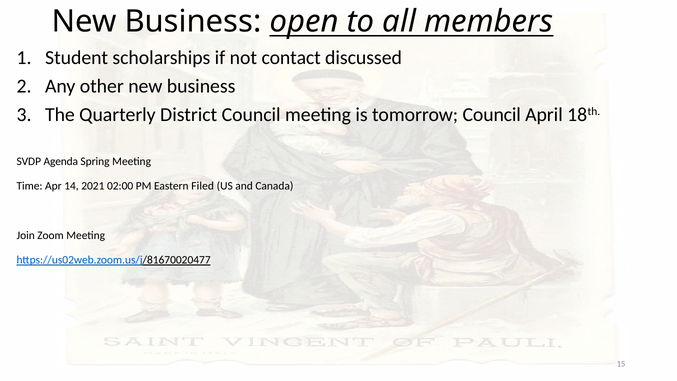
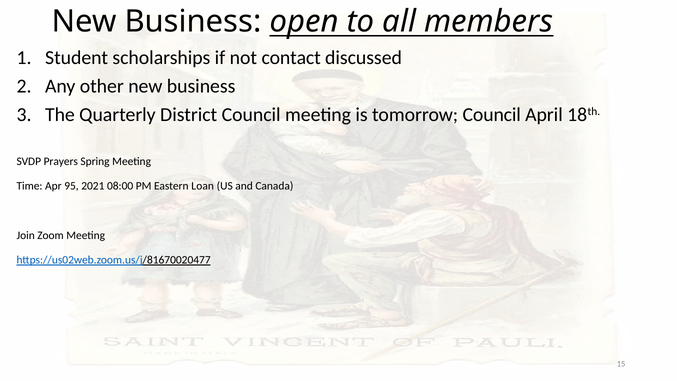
Agenda: Agenda -> Prayers
14: 14 -> 95
02:00: 02:00 -> 08:00
Filed: Filed -> Loan
